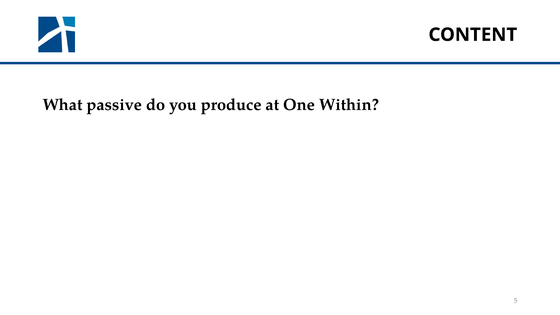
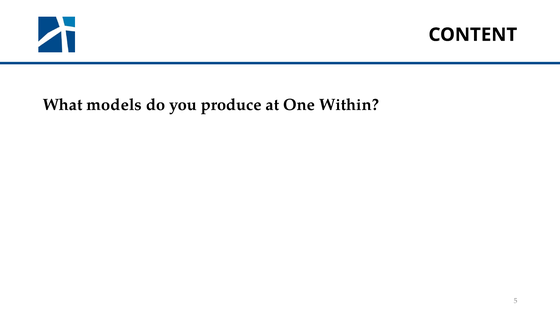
passive: passive -> models
